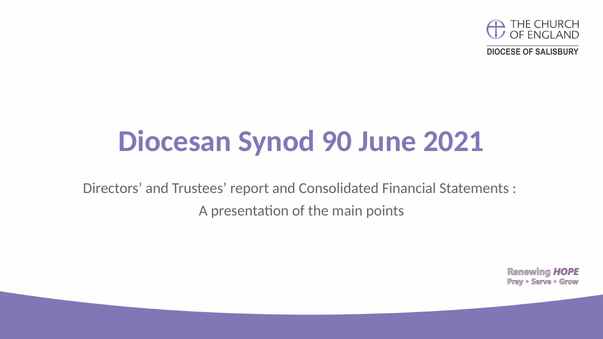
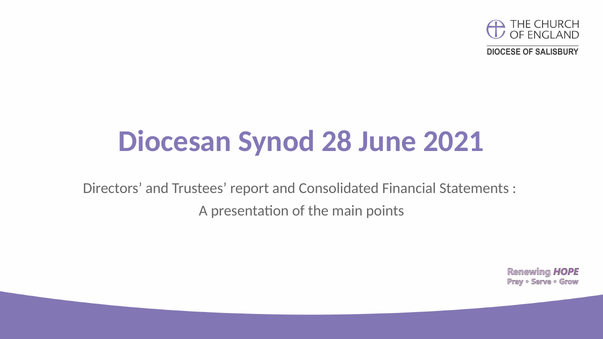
90: 90 -> 28
